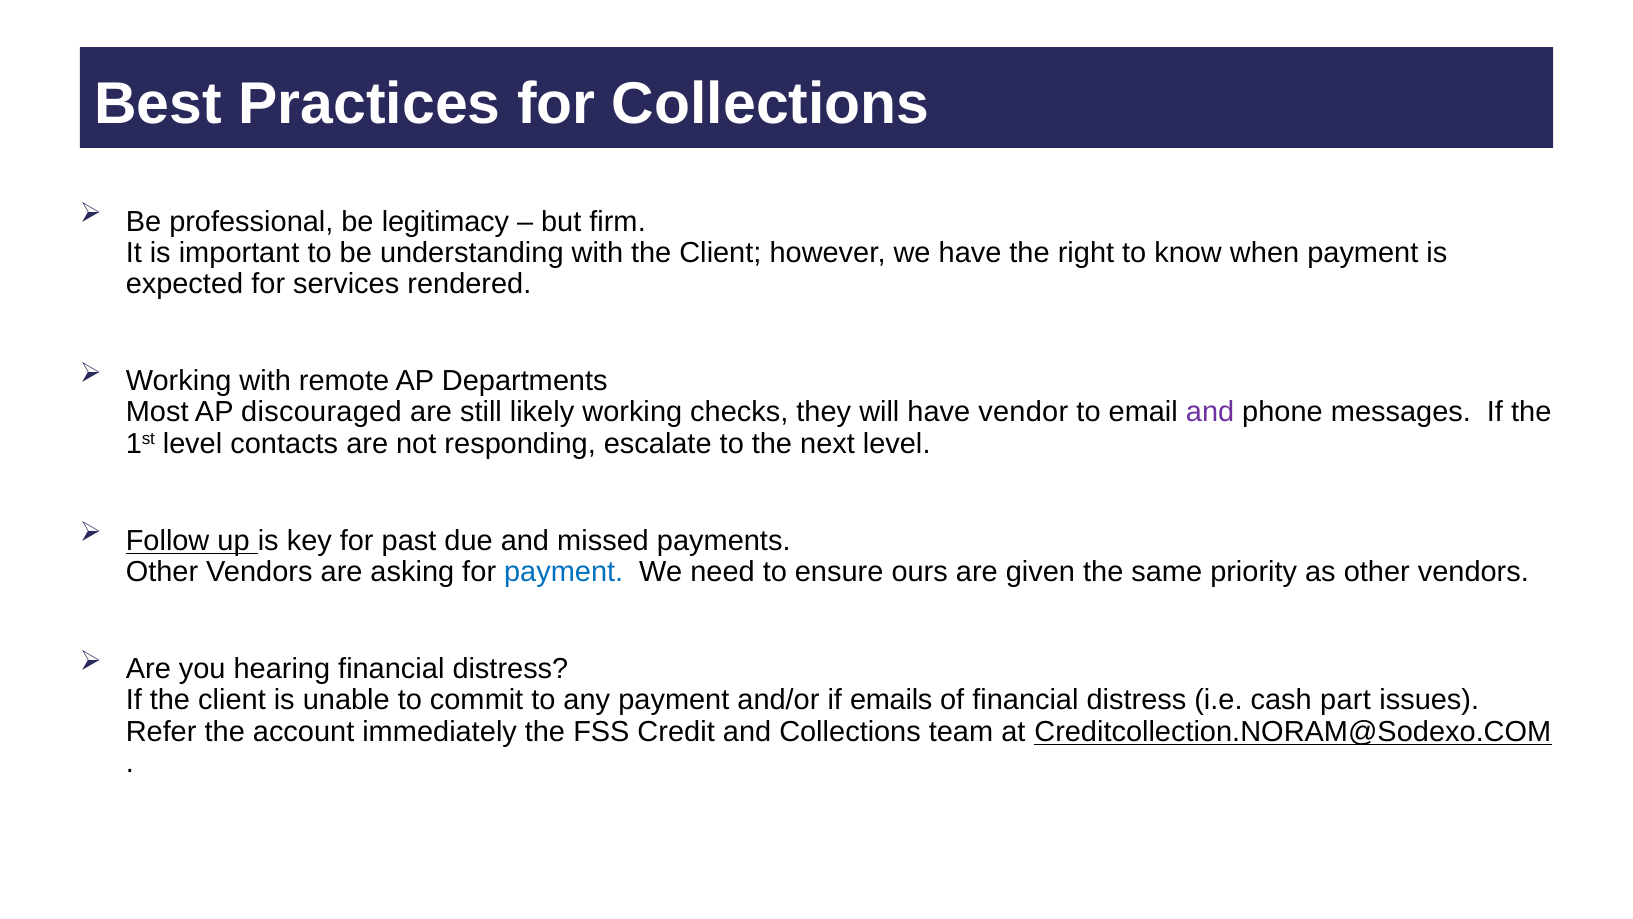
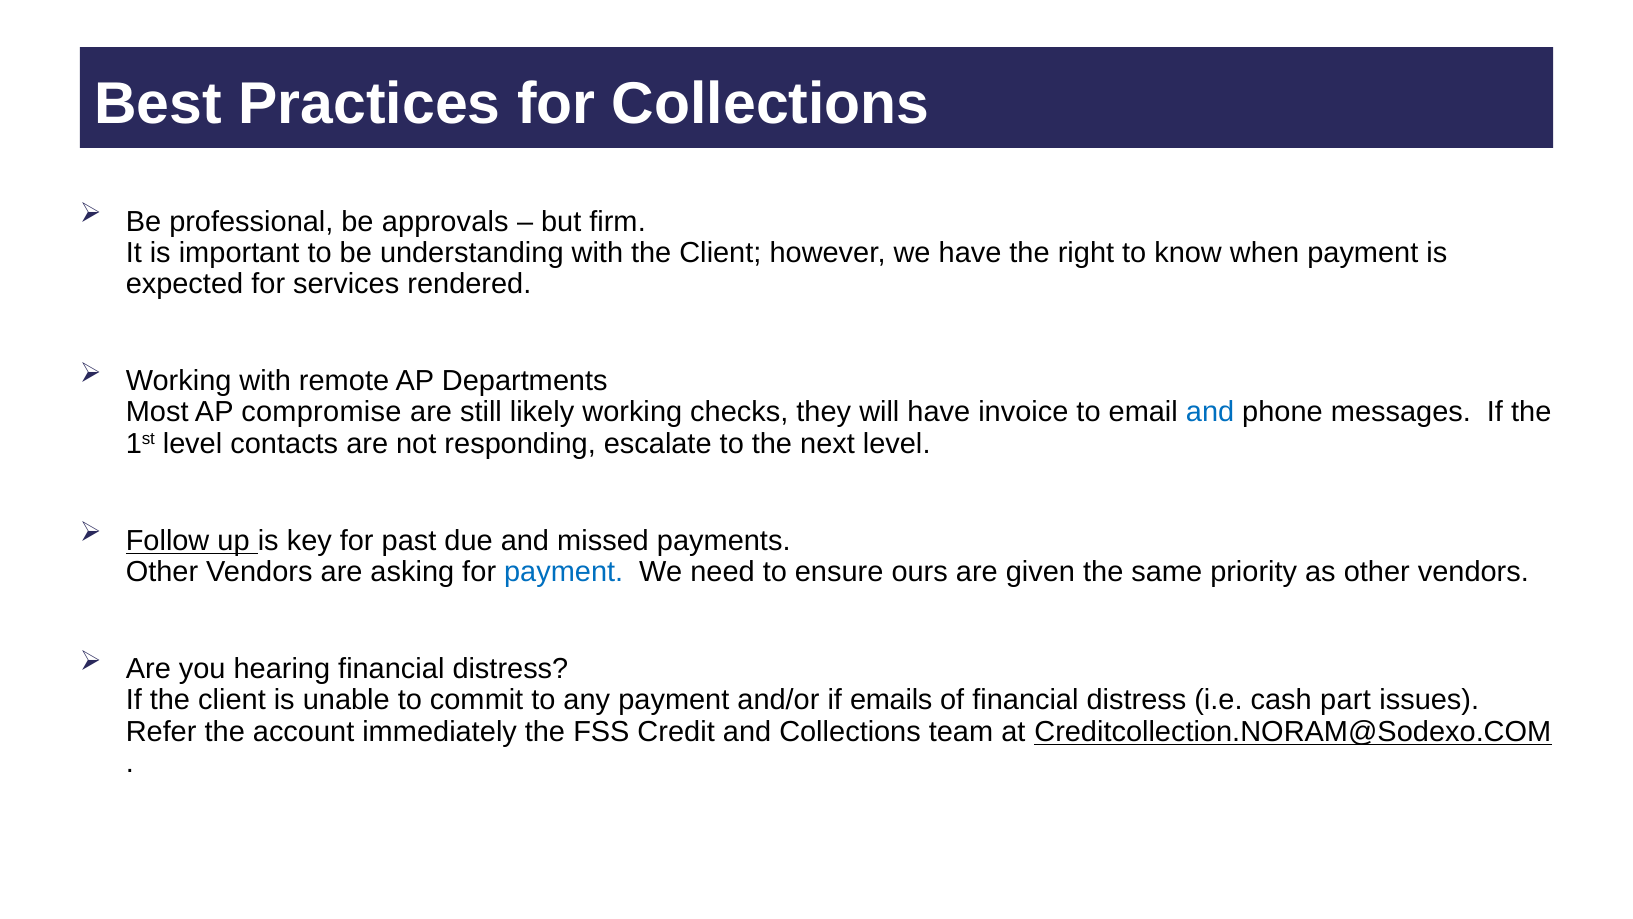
legitimacy: legitimacy -> approvals
discouraged: discouraged -> compromise
vendor: vendor -> invoice
and at (1210, 412) colour: purple -> blue
